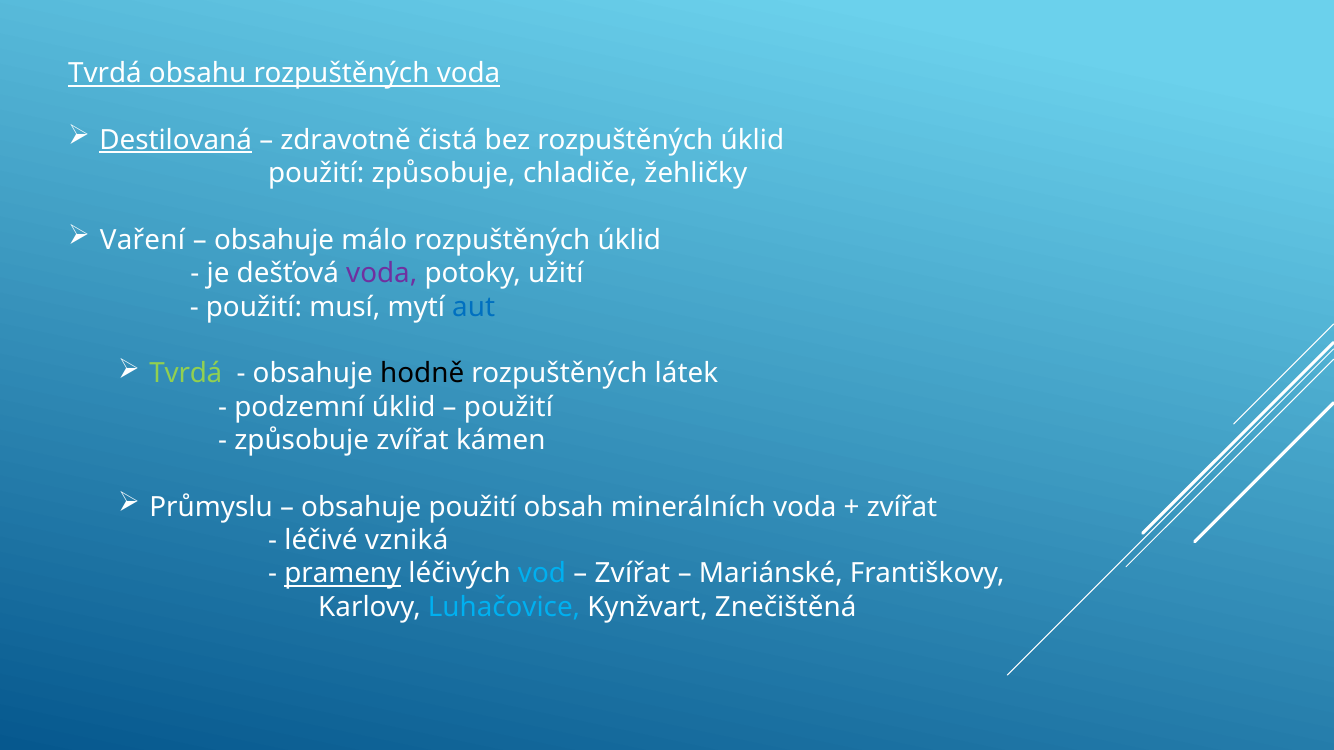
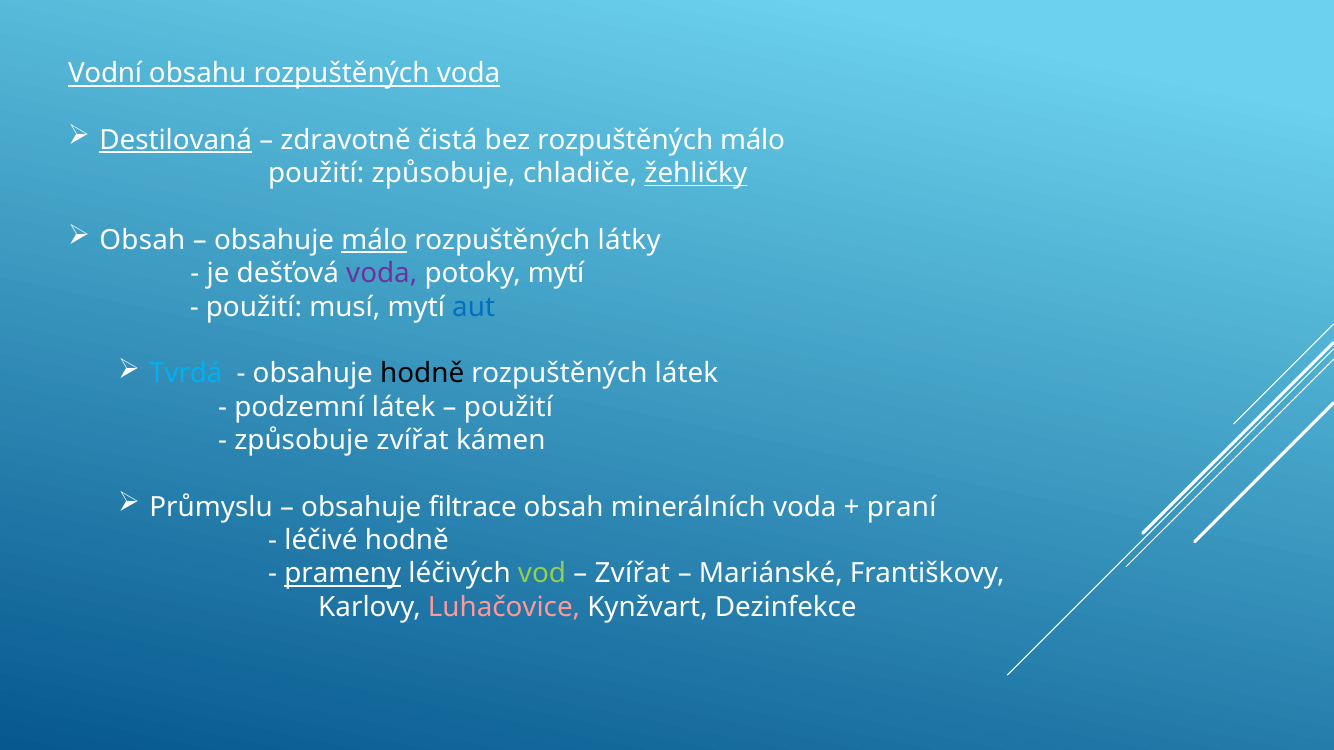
Tvrdá at (105, 74): Tvrdá -> Vodní
bez rozpuštěných úklid: úklid -> málo
žehličky underline: none -> present
Vaření at (142, 240): Vaření -> Obsah
málo at (374, 240) underline: none -> present
úklid at (629, 240): úklid -> látky
potoky užití: užití -> mytí
Tvrdá at (186, 374) colour: light green -> light blue
podzemní úklid: úklid -> látek
obsahuje použití: použití -> filtrace
zvířat at (902, 507): zvířat -> praní
léčivé vzniká: vzniká -> hodně
vod colour: light blue -> light green
Luhačovice colour: light blue -> pink
Znečištěná: Znečištěná -> Dezinfekce
